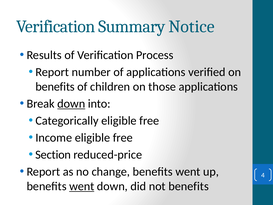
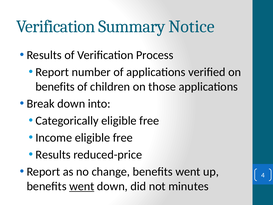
down at (71, 104) underline: present -> none
Section at (53, 155): Section -> Results
not benefits: benefits -> minutes
